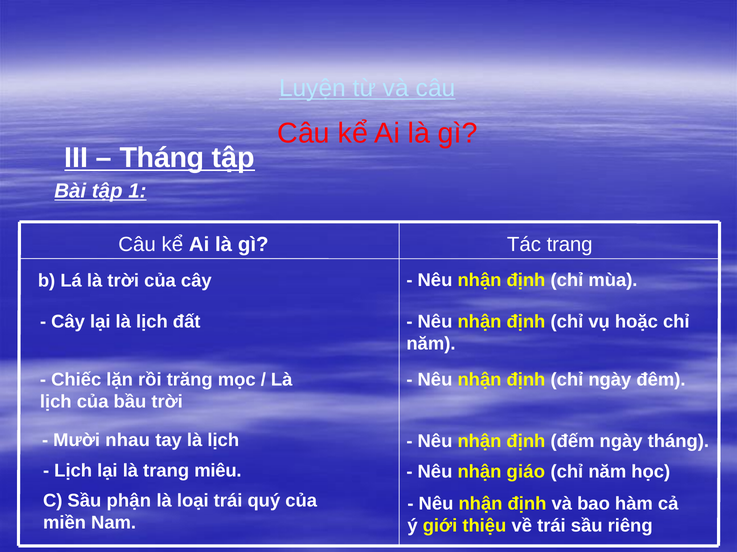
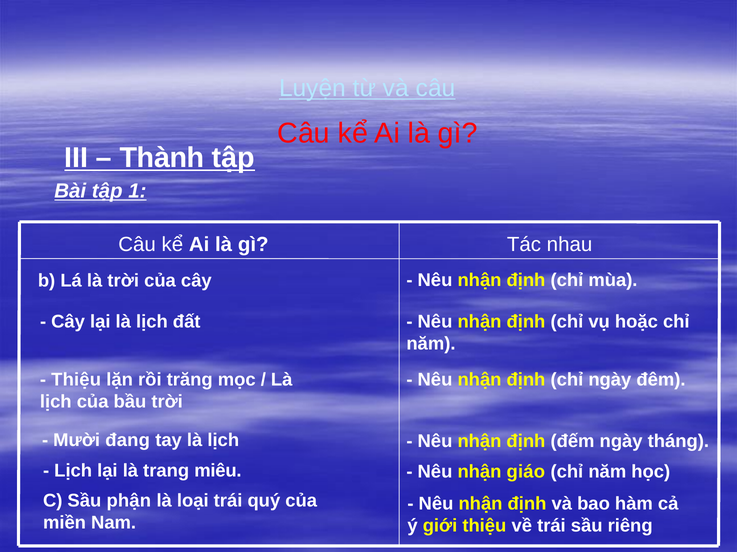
Tháng at (162, 158): Tháng -> Thành
Tác trang: trang -> nhau
Chiếc at (76, 380): Chiếc -> Thiệu
nhau: nhau -> đang
